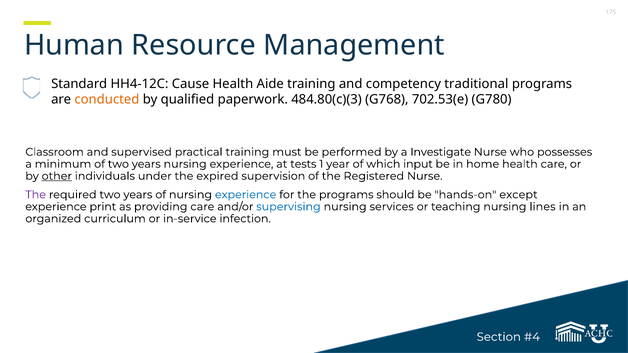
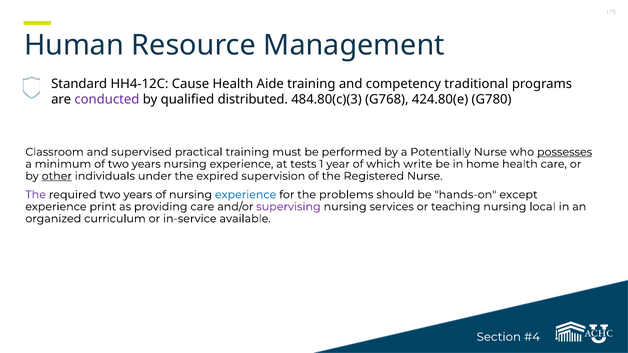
conducted colour: orange -> purple
paperwork: paperwork -> distributed
702.53(e: 702.53(e -> 424.80(e
Investigate: Investigate -> Potentially
possesses underline: none -> present
input: input -> write
the programs: programs -> problems
supervising colour: blue -> purple
lines: lines -> local
infection: infection -> available
